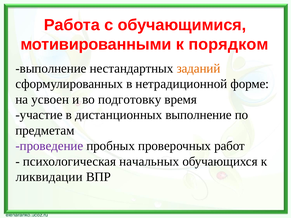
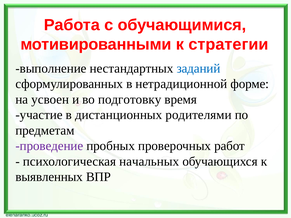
порядком: порядком -> стратегии
заданий colour: orange -> blue
дистанционных выполнение: выполнение -> родителями
ликвидации: ликвидации -> выявленных
